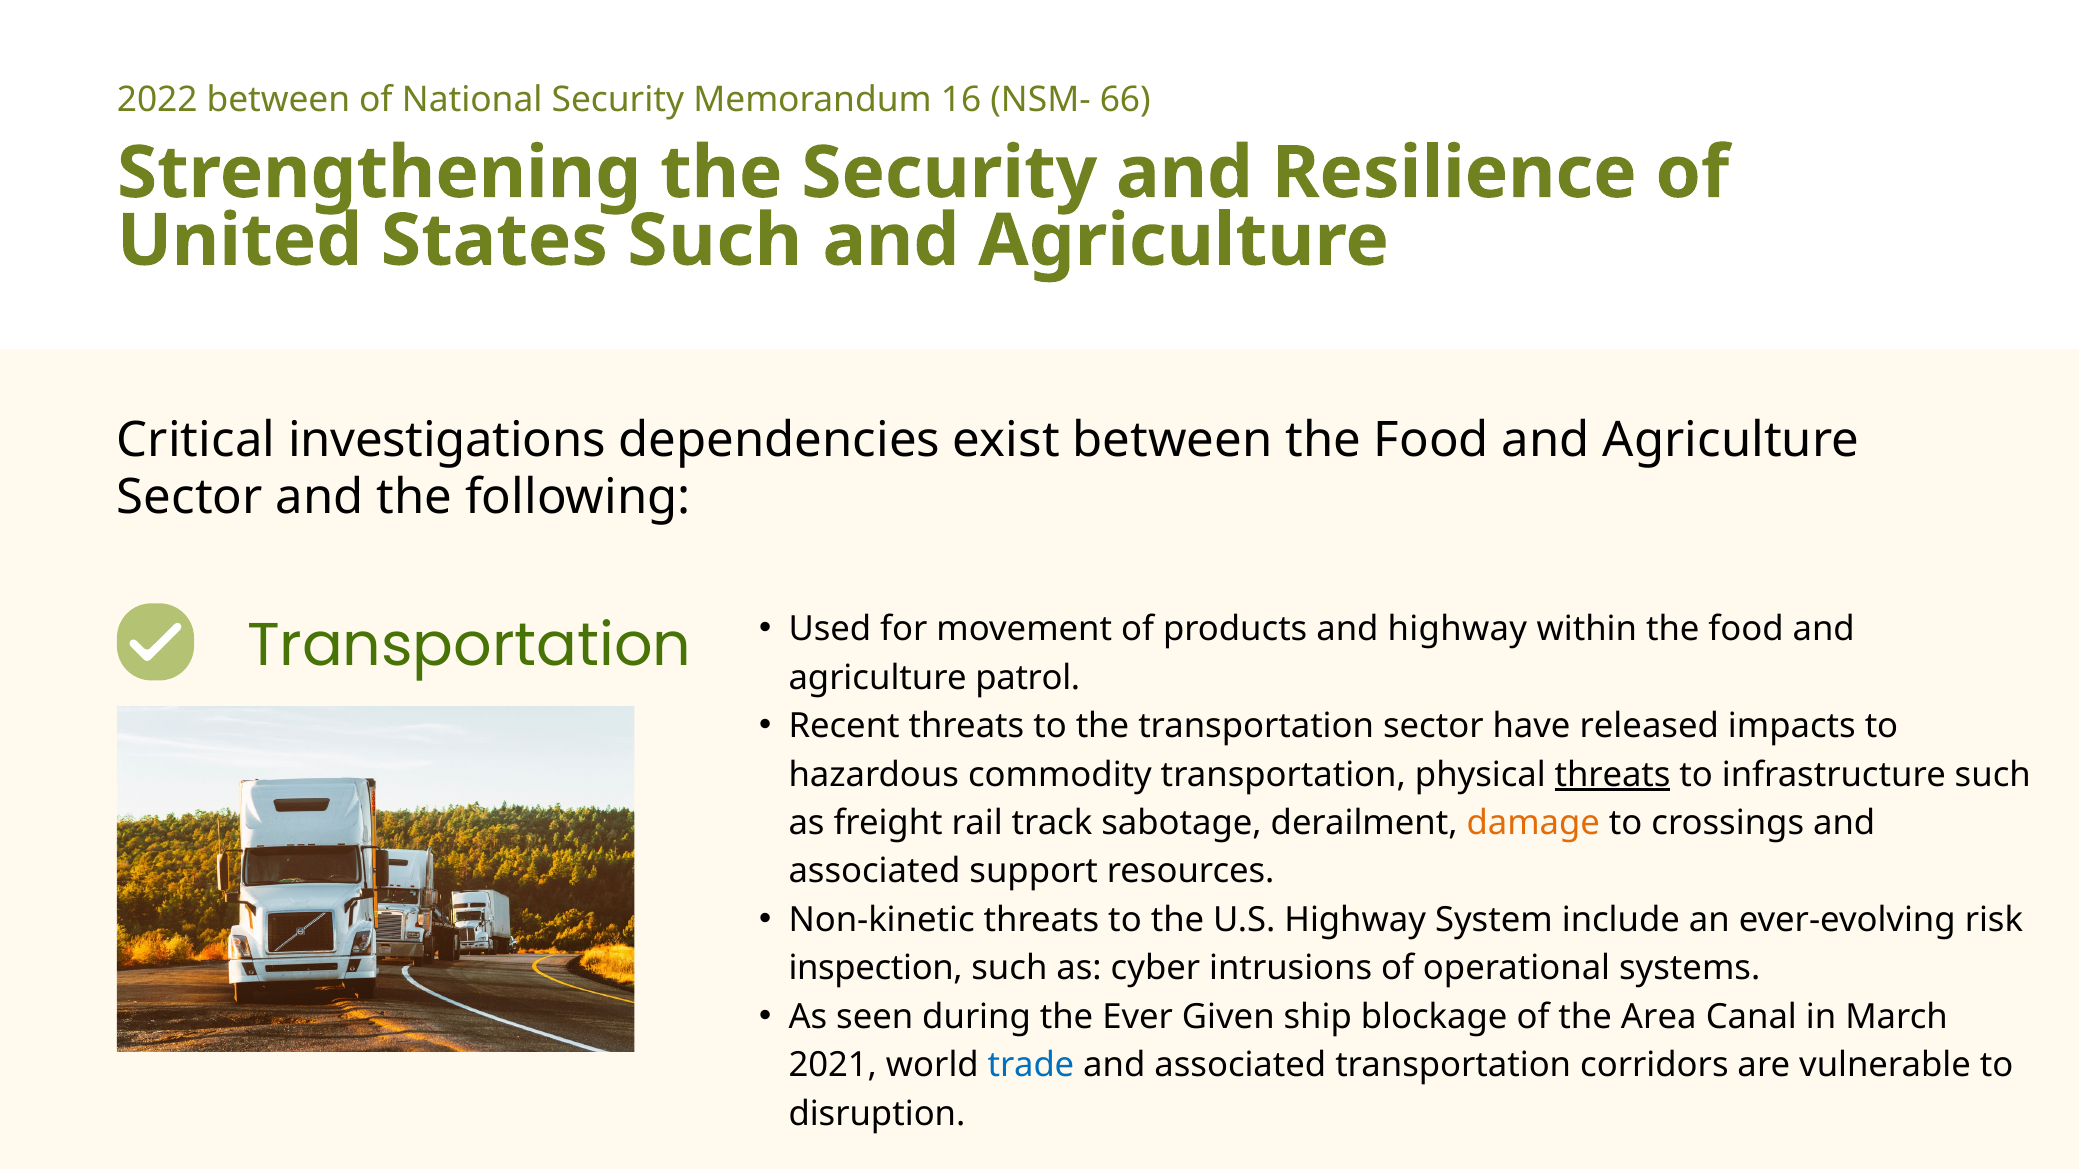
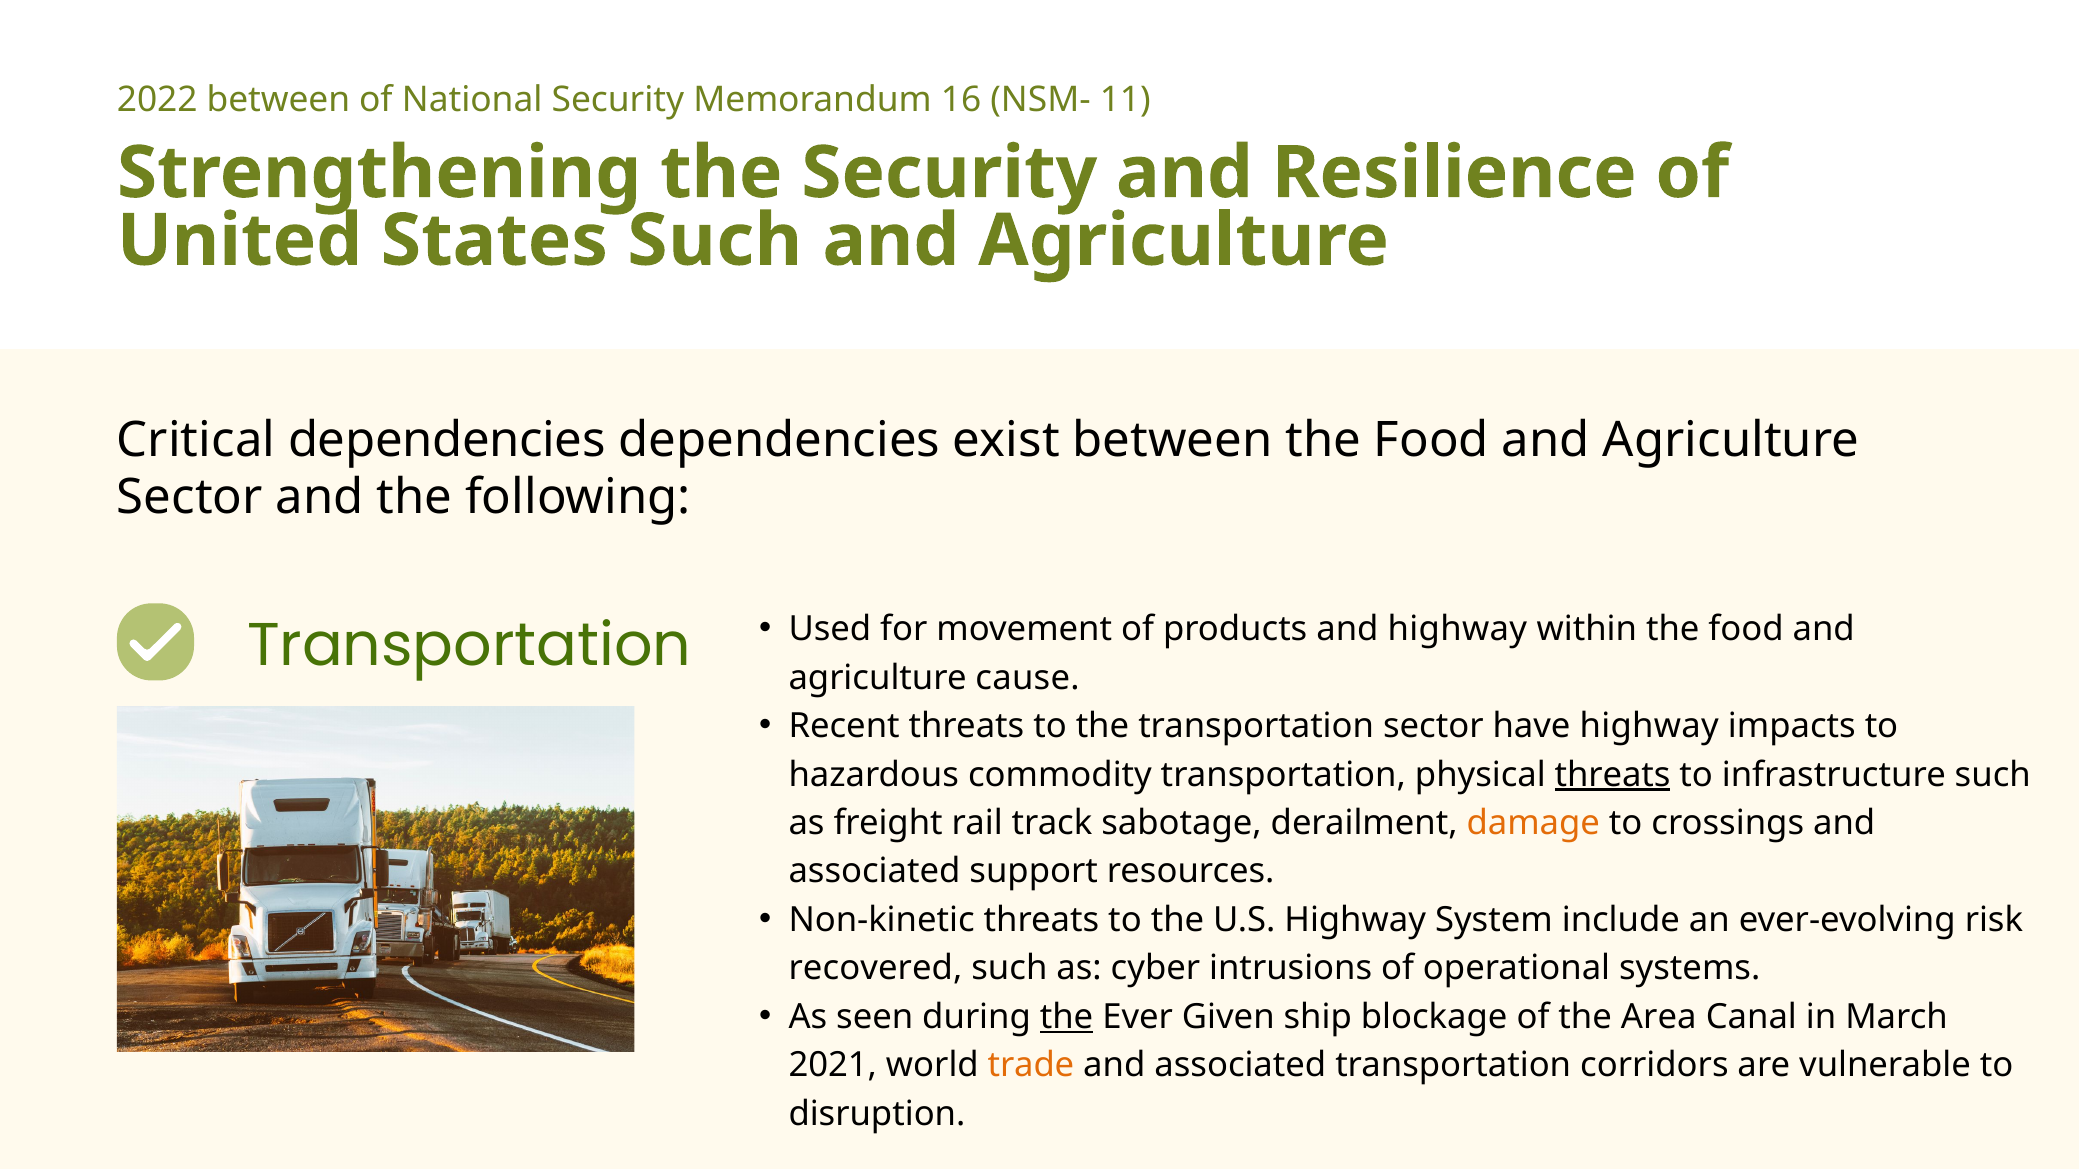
66: 66 -> 11
Critical investigations: investigations -> dependencies
patrol: patrol -> cause
have released: released -> highway
inspection: inspection -> recovered
the at (1067, 1017) underline: none -> present
trade colour: blue -> orange
